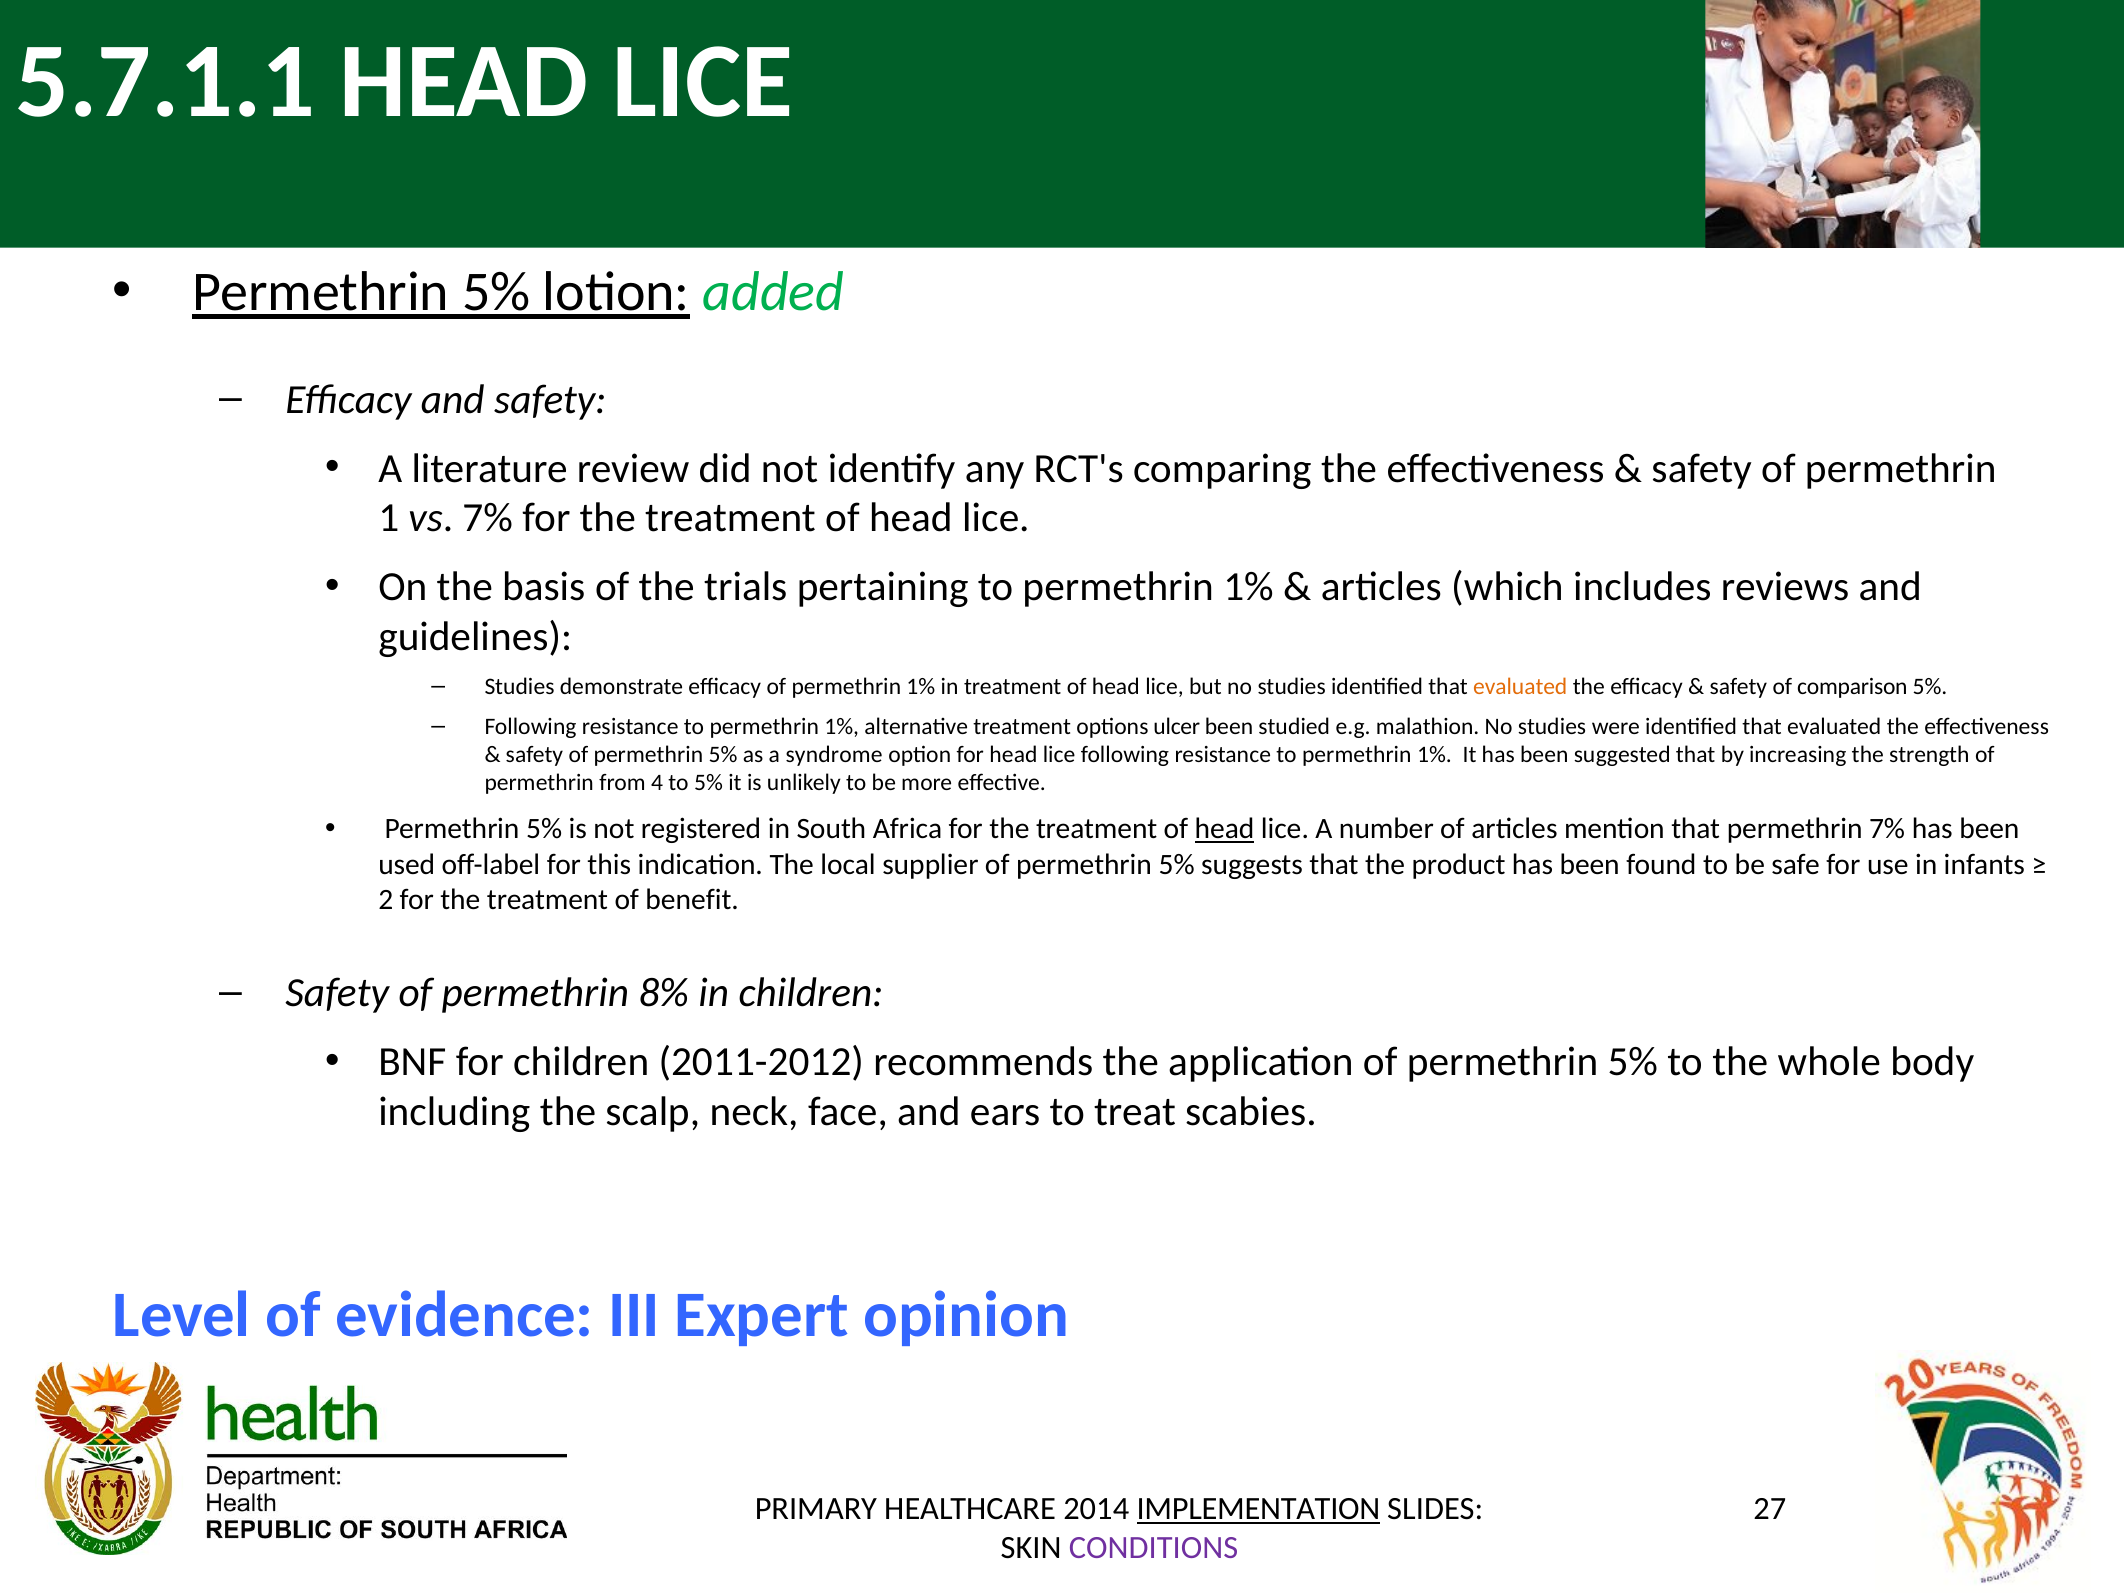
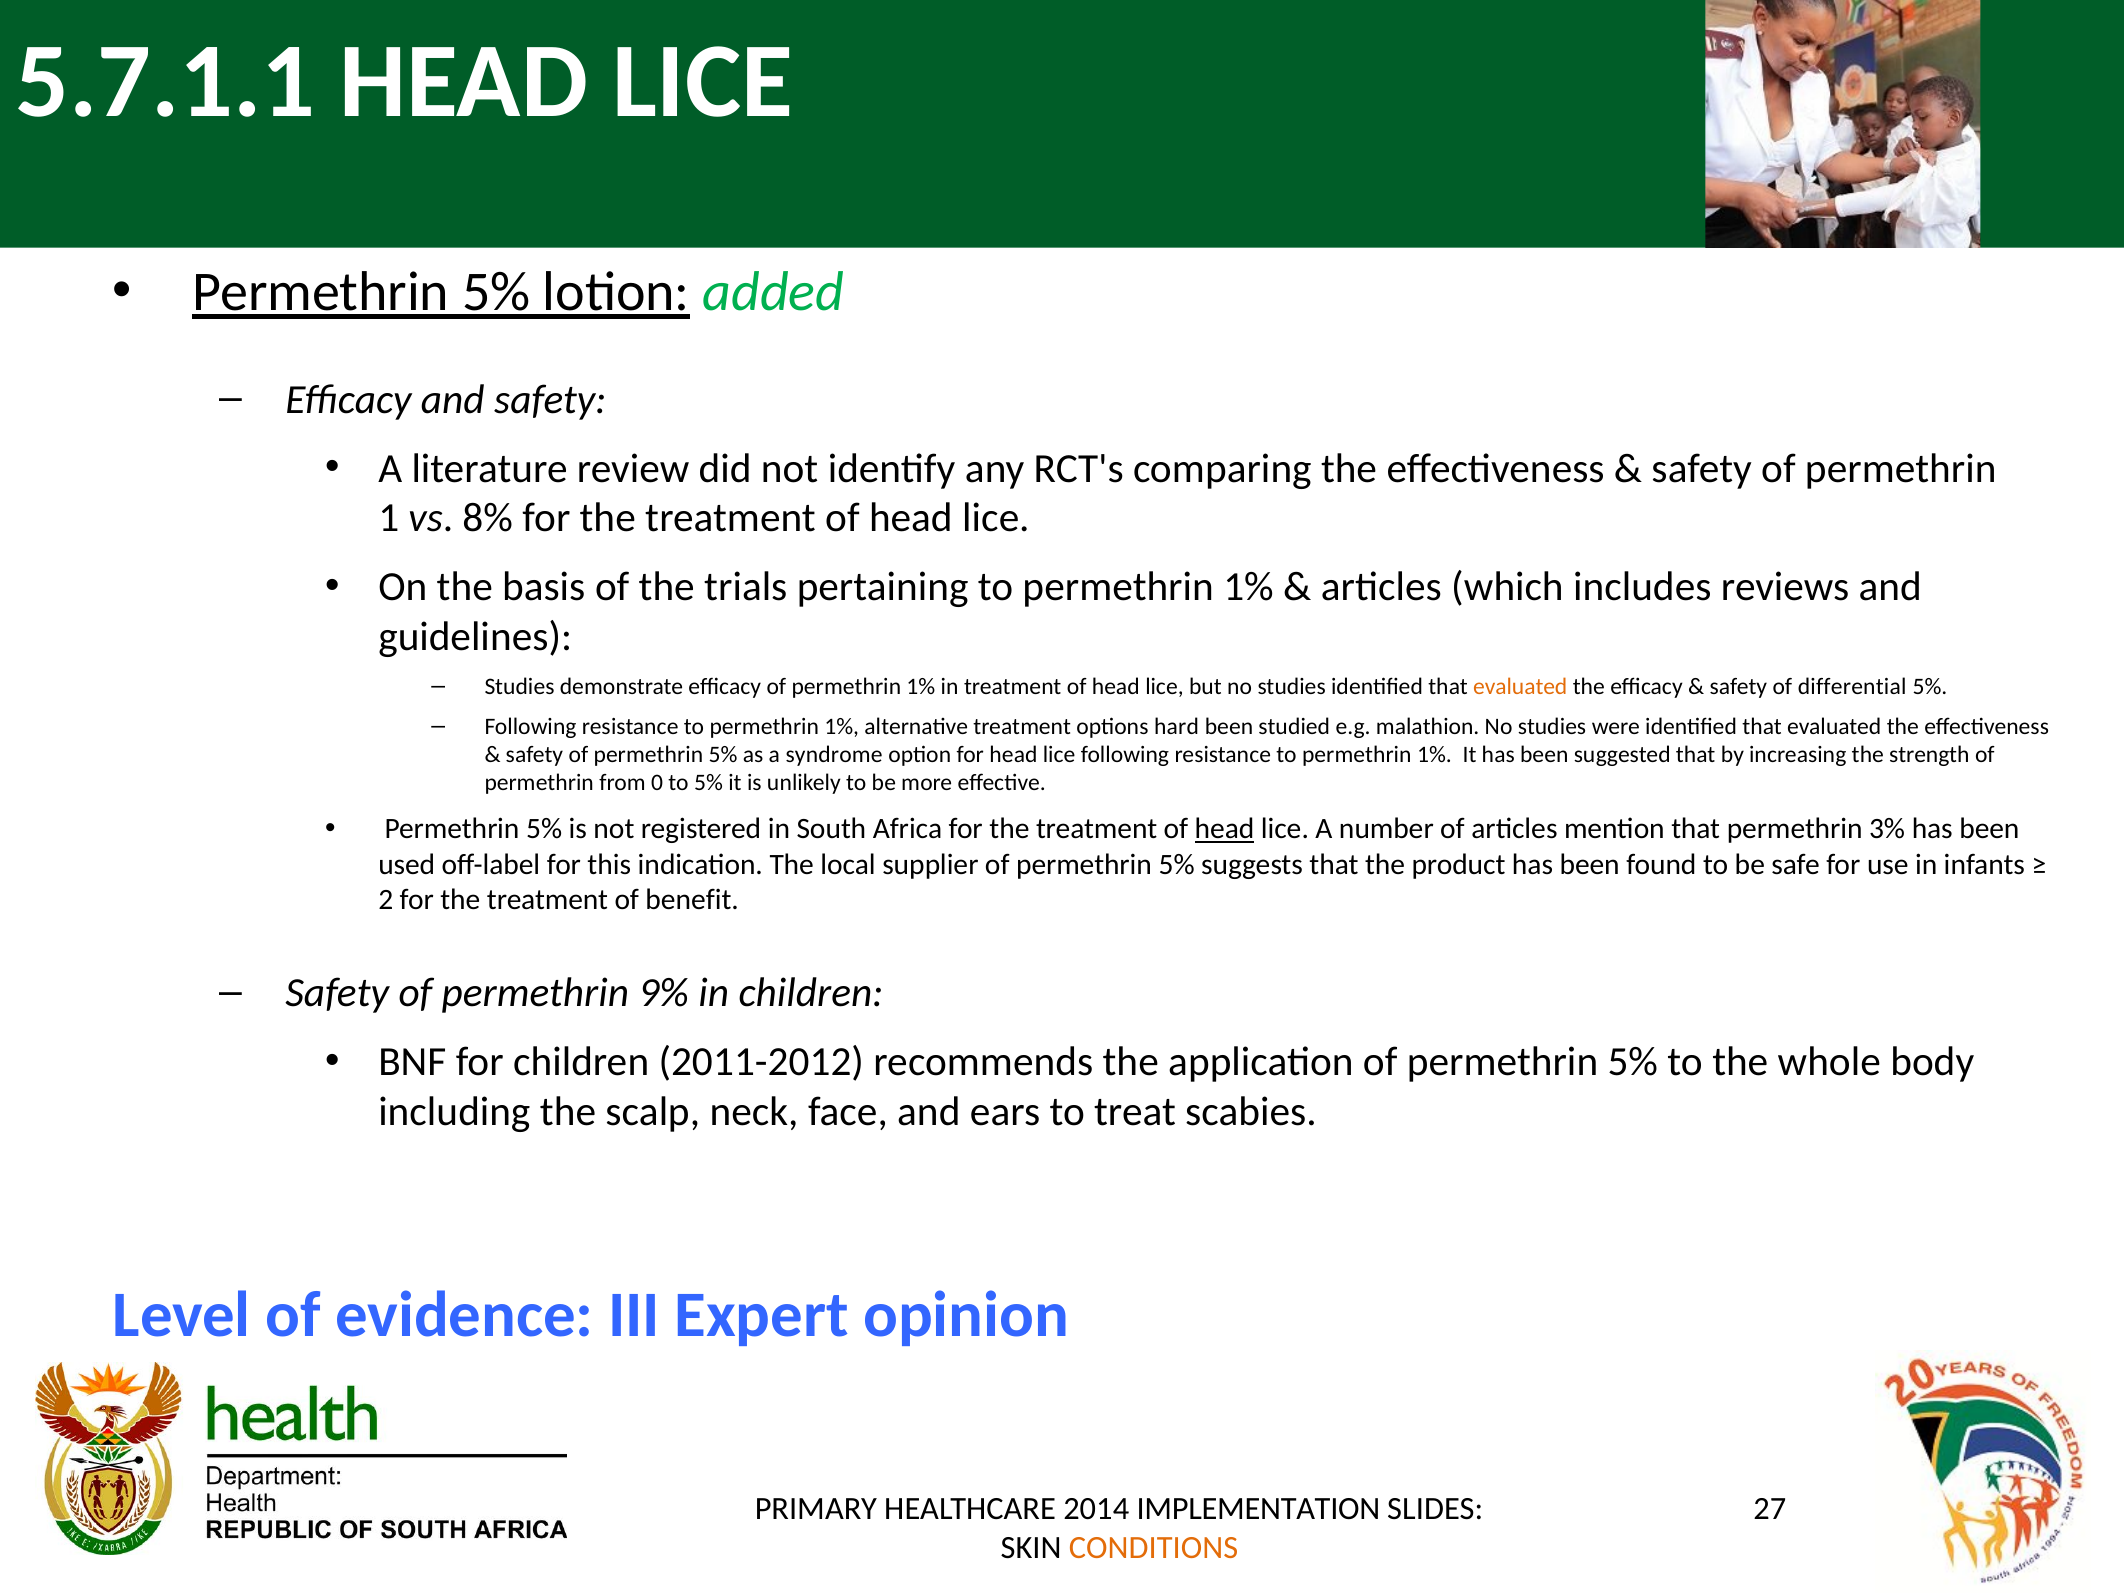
vs 7%: 7% -> 8%
comparison: comparison -> differential
ulcer: ulcer -> hard
4: 4 -> 0
permethrin 7%: 7% -> 3%
8%: 8% -> 9%
IMPLEMENTATION underline: present -> none
CONDITIONS colour: purple -> orange
